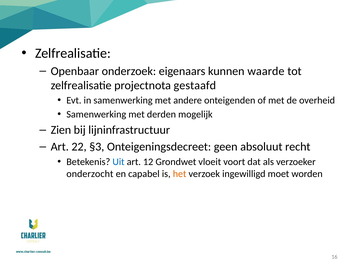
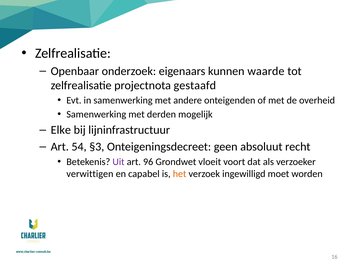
Zien: Zien -> Elke
22: 22 -> 54
Uit colour: blue -> purple
12: 12 -> 96
onderzocht: onderzocht -> verwittigen
